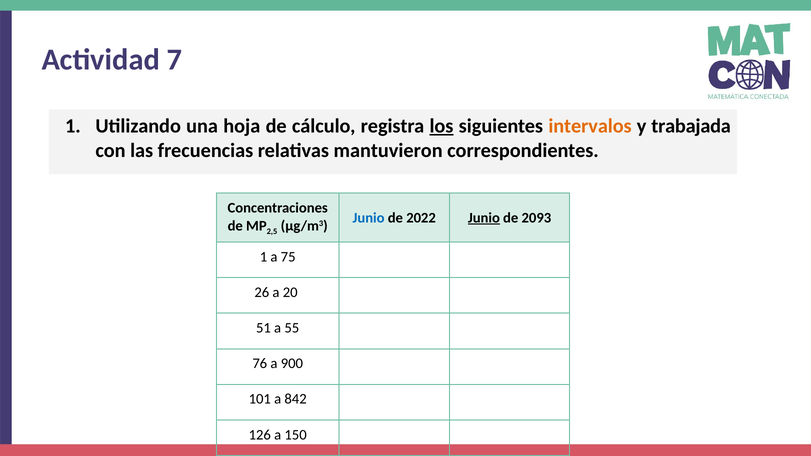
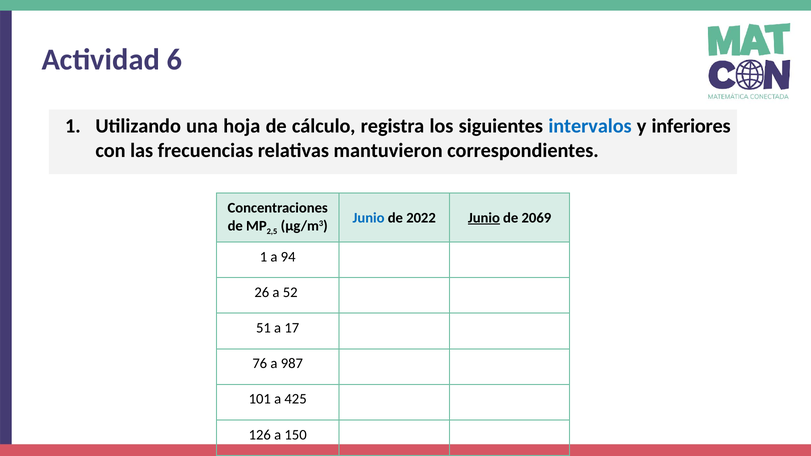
7: 7 -> 6
los underline: present -> none
intervalos colour: orange -> blue
trabajada: trabajada -> inferiores
2093: 2093 -> 2069
75: 75 -> 94
20: 20 -> 52
55: 55 -> 17
900: 900 -> 987
842: 842 -> 425
